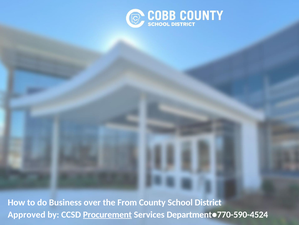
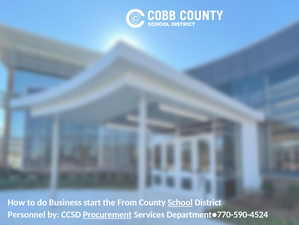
over: over -> start
School underline: none -> present
Approved: Approved -> Personnel
